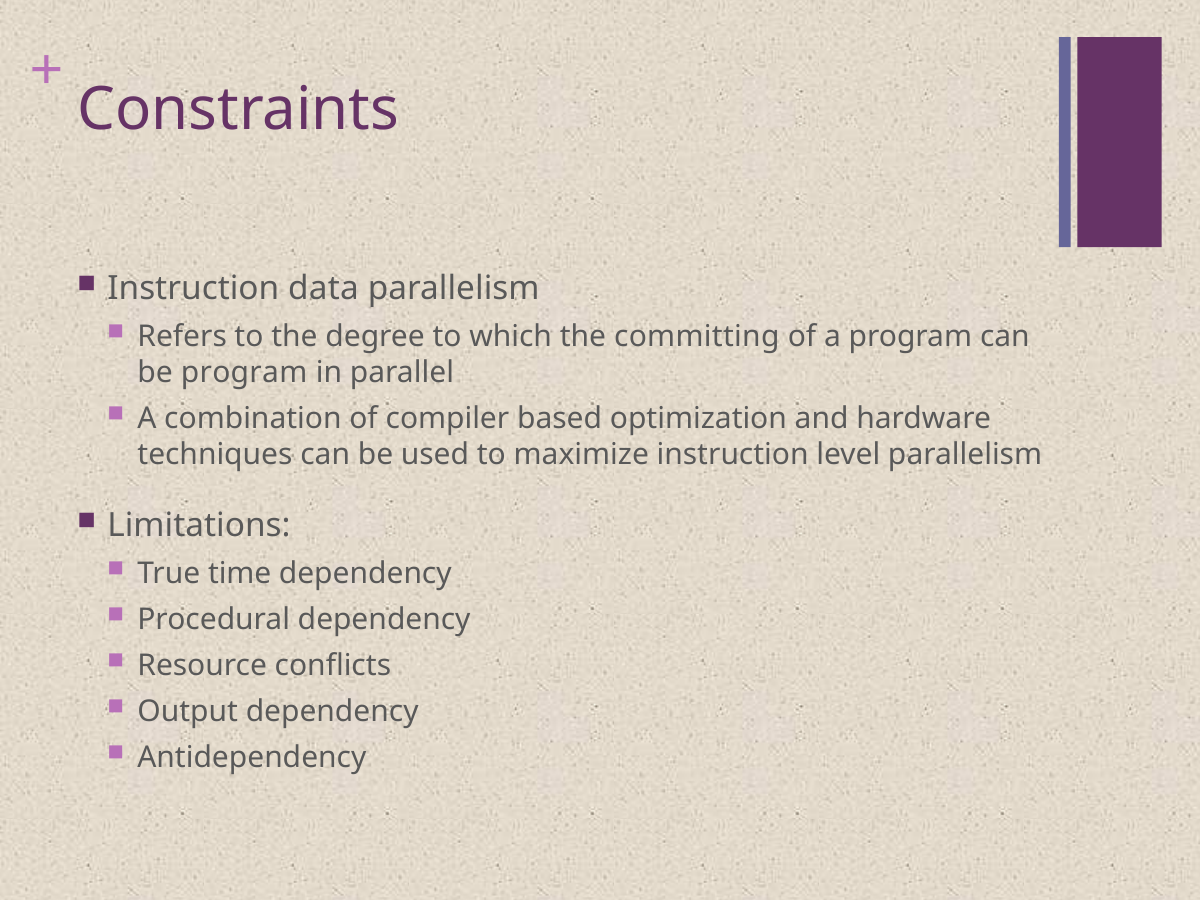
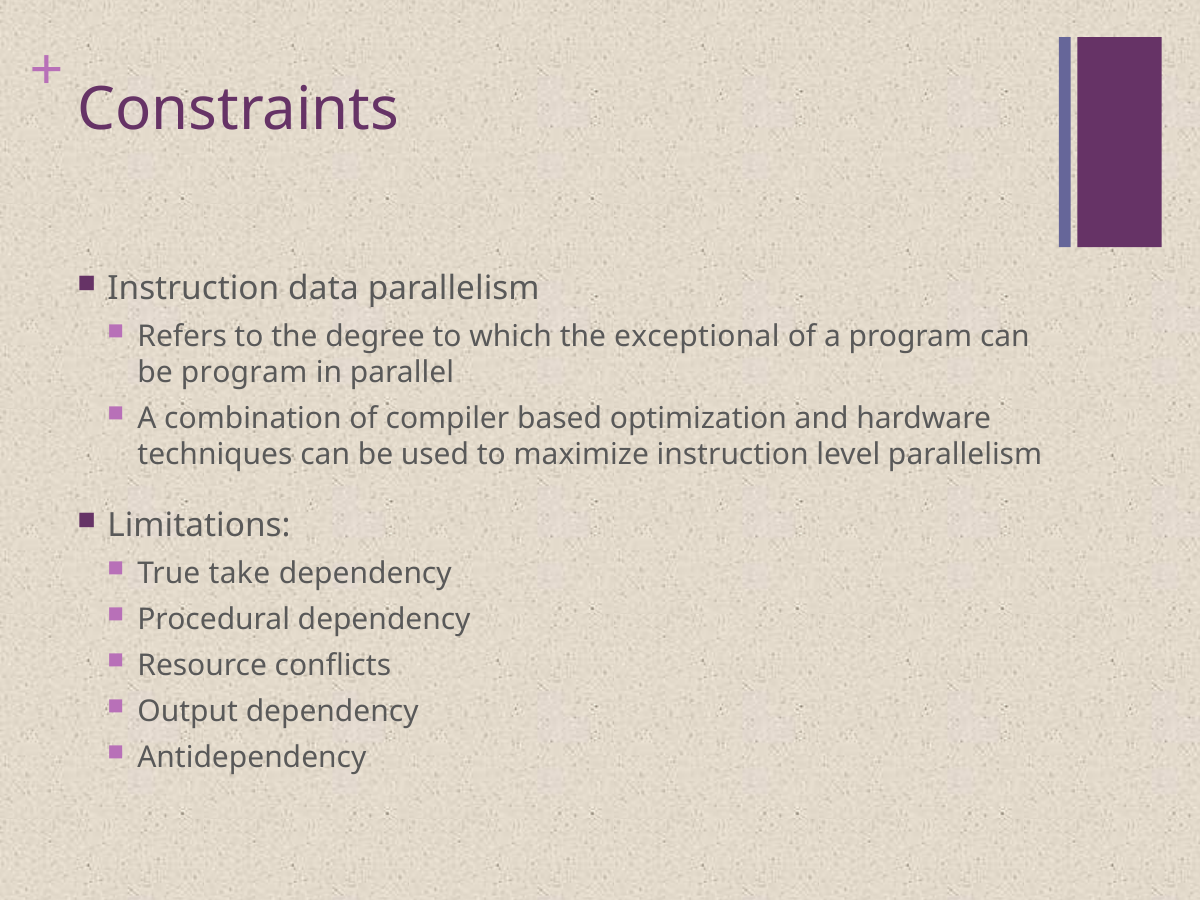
committing: committing -> exceptional
time: time -> take
